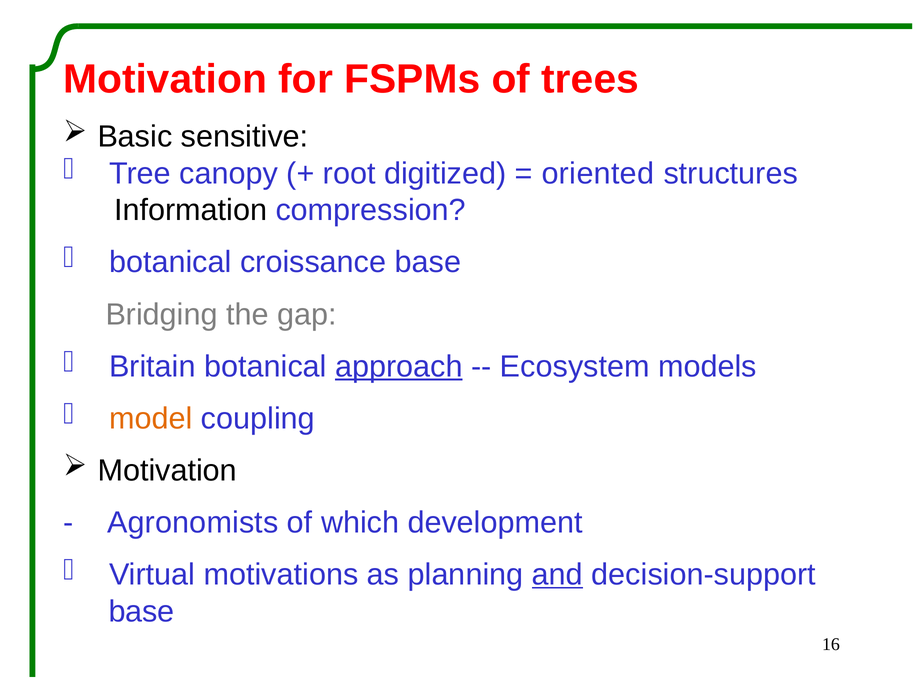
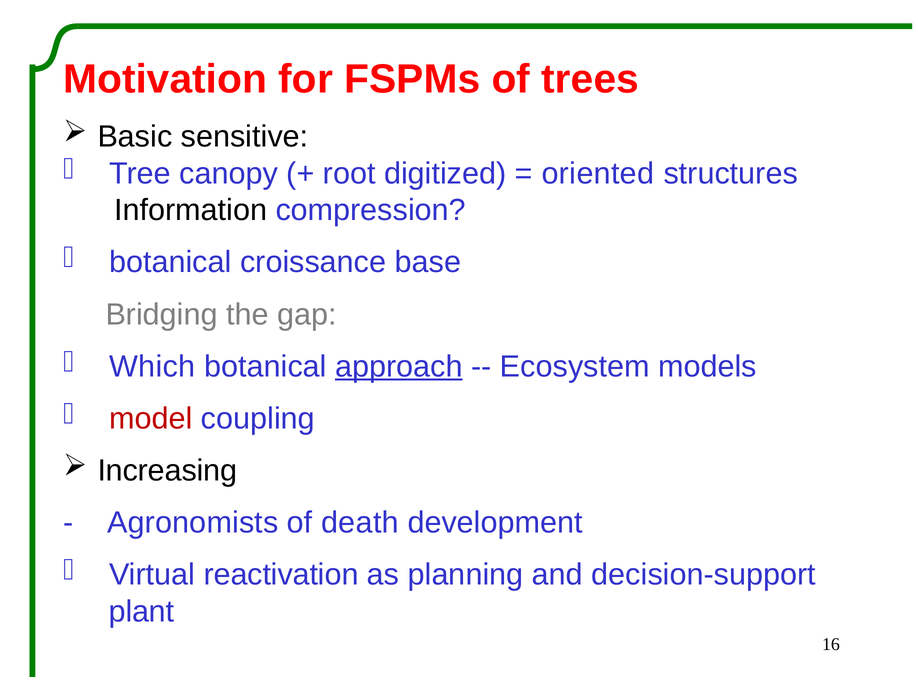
Britain: Britain -> Which
model colour: orange -> red
Motivation at (167, 470): Motivation -> Increasing
which: which -> death
motivations: motivations -> reactivation
and underline: present -> none
base at (142, 611): base -> plant
